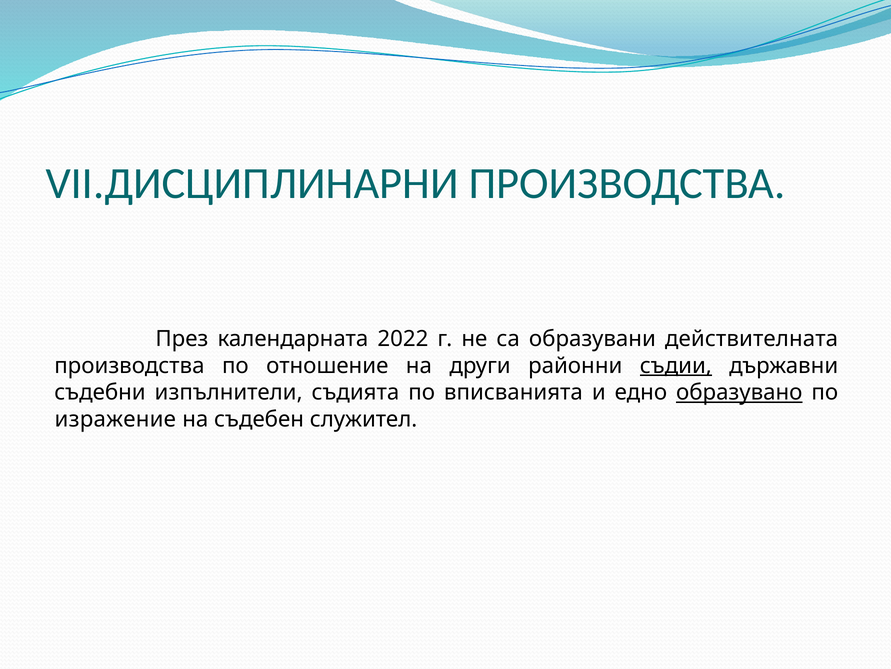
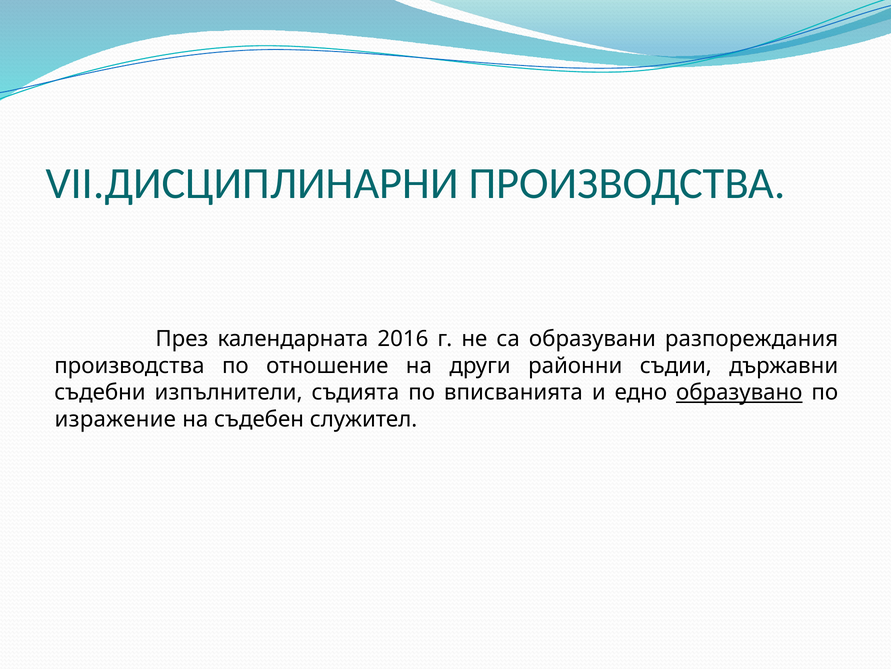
2022: 2022 -> 2016
действителната: действителната -> разпореждания
съдии underline: present -> none
